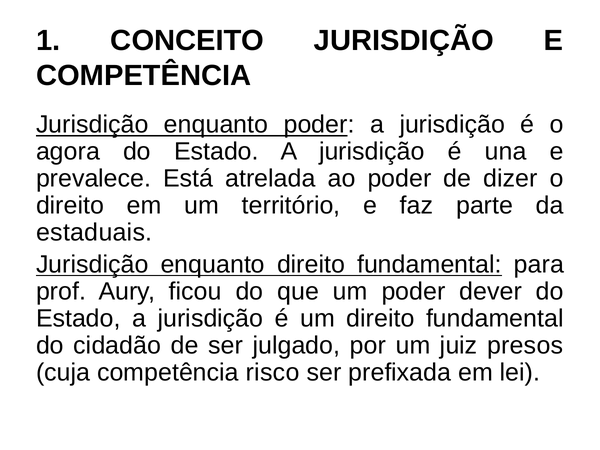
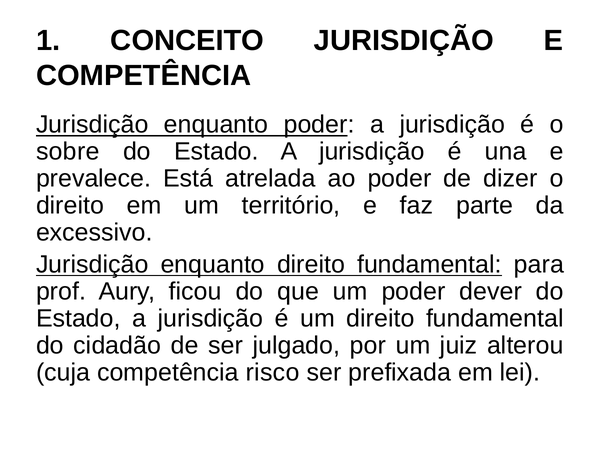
agora: agora -> sobre
estaduais: estaduais -> excessivo
presos: presos -> alterou
